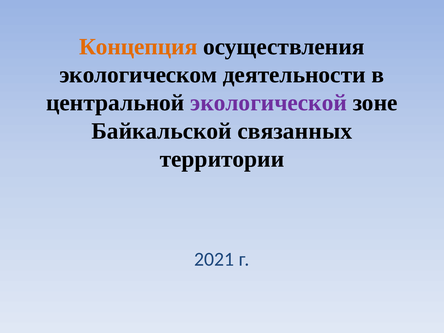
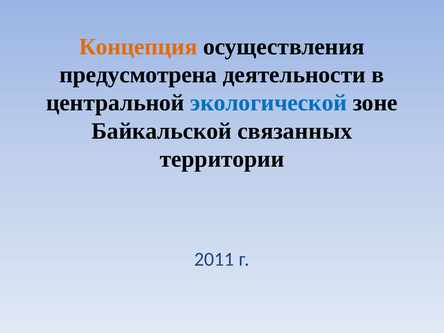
экологическом: экологическом -> предусмотрена
экологической colour: purple -> blue
2021: 2021 -> 2011
